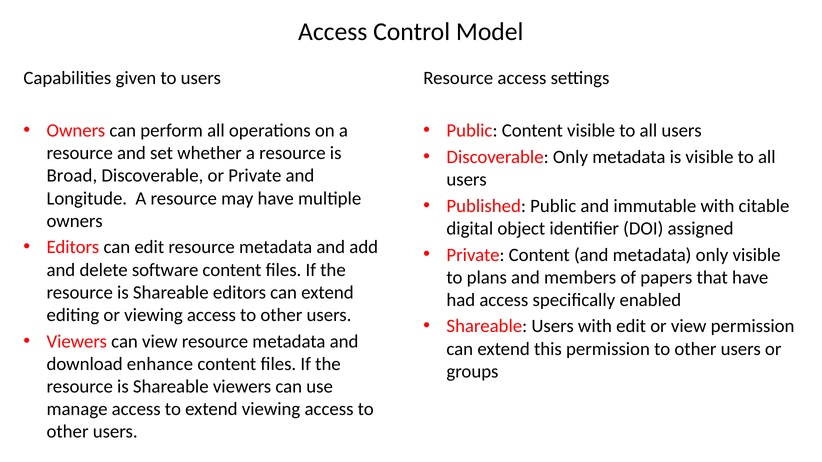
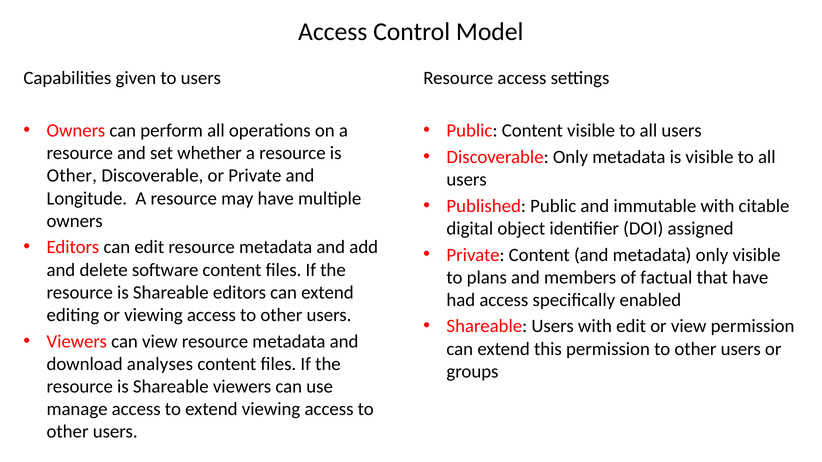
Broad at (72, 176): Broad -> Other
papers: papers -> factual
enhance: enhance -> analyses
